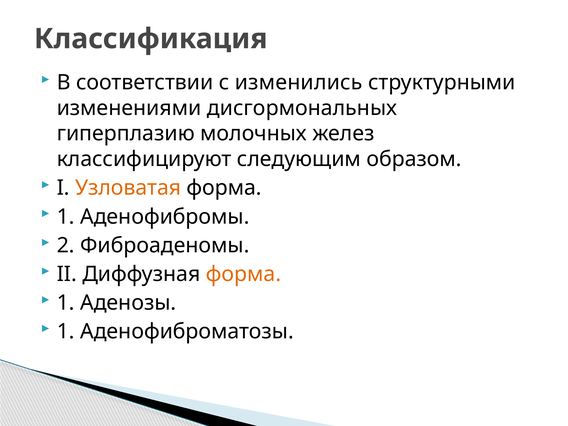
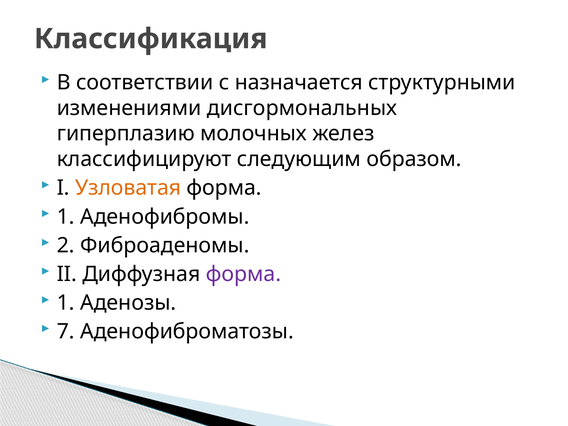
изменились: изменились -> назначается
форма at (243, 274) colour: orange -> purple
1 at (66, 332): 1 -> 7
